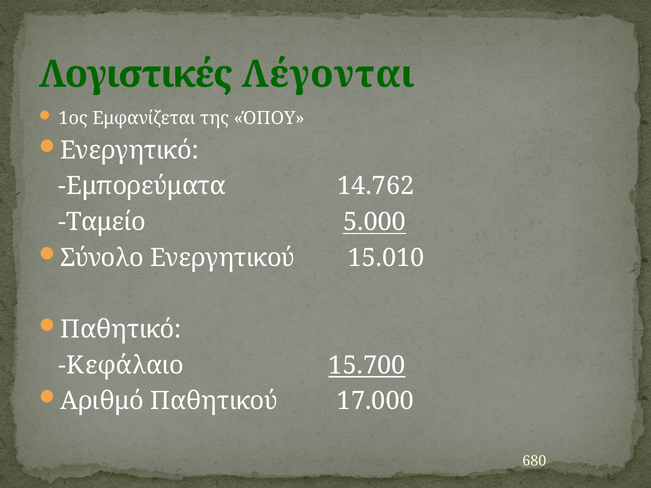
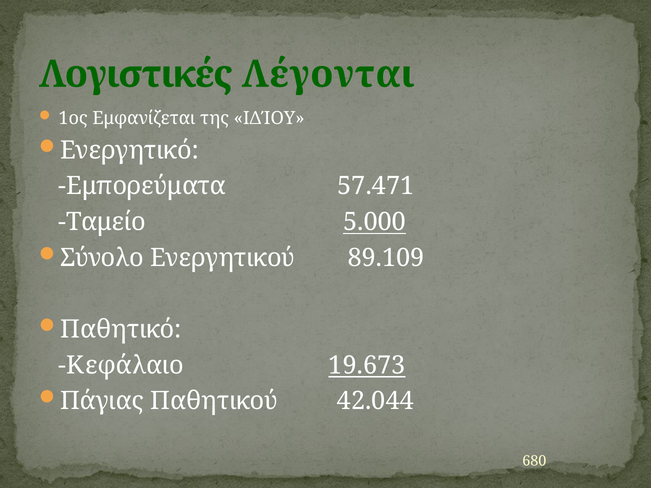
ΌΠΟΥ: ΌΠΟΥ -> ΙΔΊΟΥ
14.762: 14.762 -> 57.471
15.010: 15.010 -> 89.109
15.700: 15.700 -> 19.673
Αριθμό: Αριθμό -> Πάγιας
17.000: 17.000 -> 42.044
